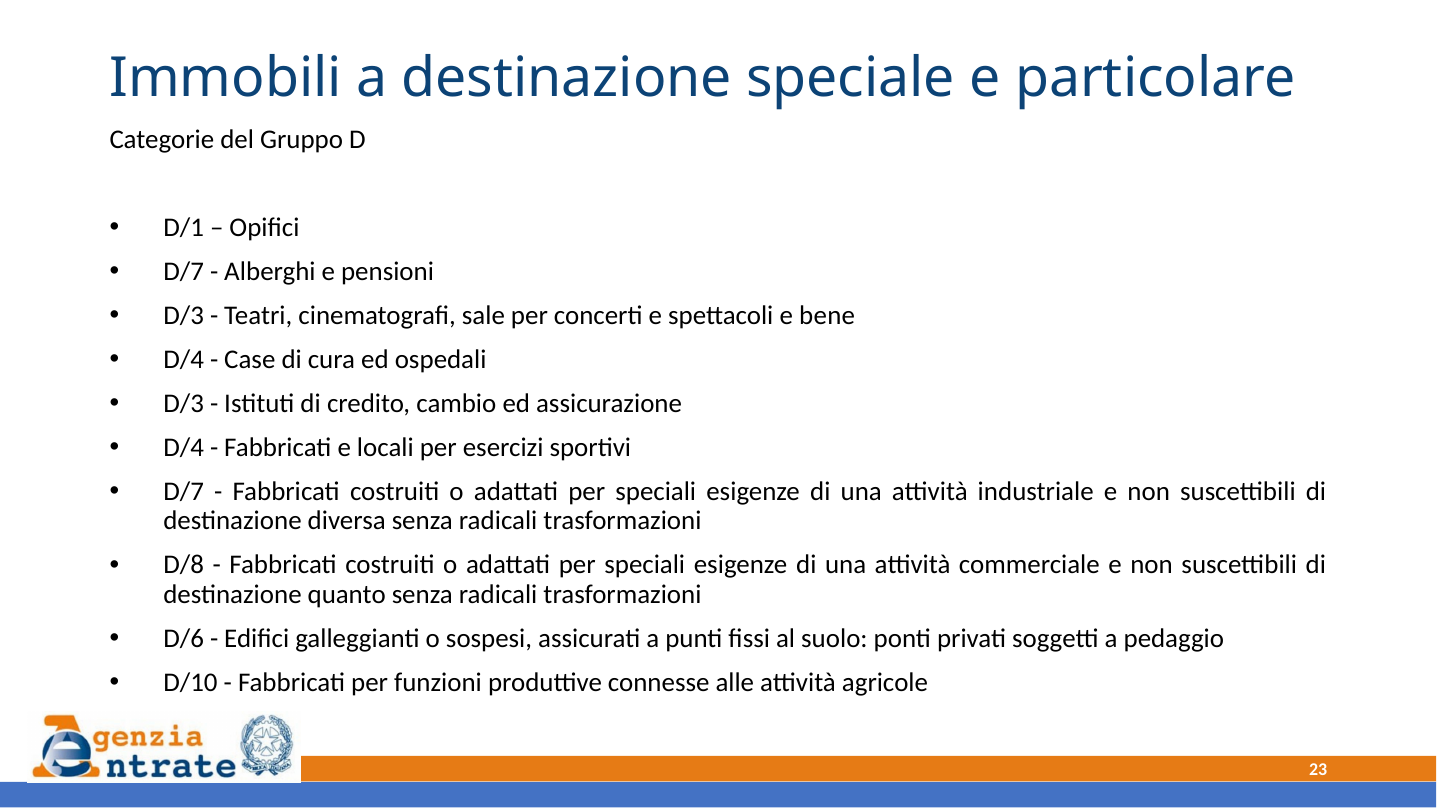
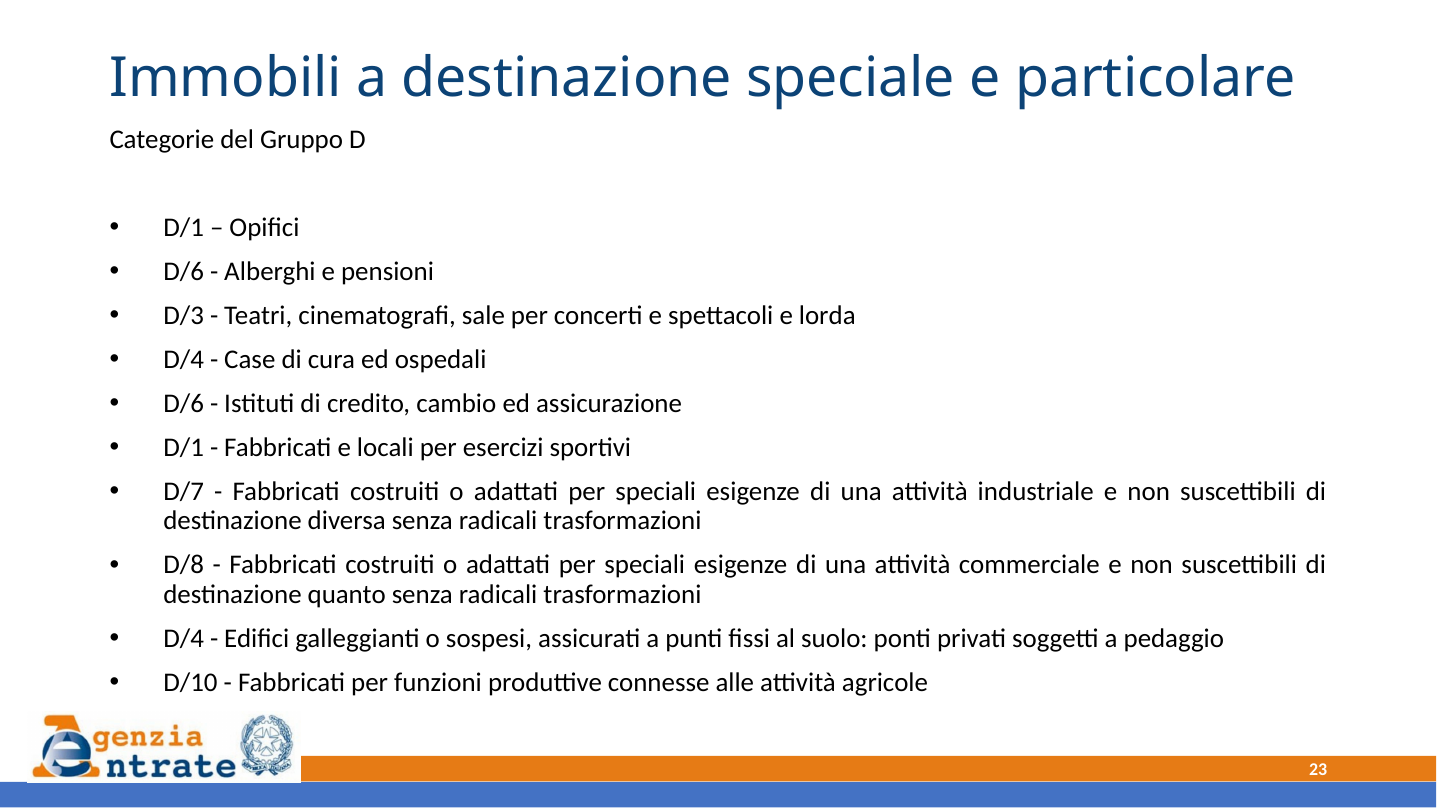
D/7 at (184, 272): D/7 -> D/6
bene: bene -> lorda
D/3 at (184, 404): D/3 -> D/6
D/4 at (184, 448): D/4 -> D/1
D/6 at (184, 638): D/6 -> D/4
